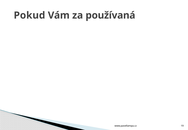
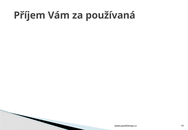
Pokud: Pokud -> Příjem
